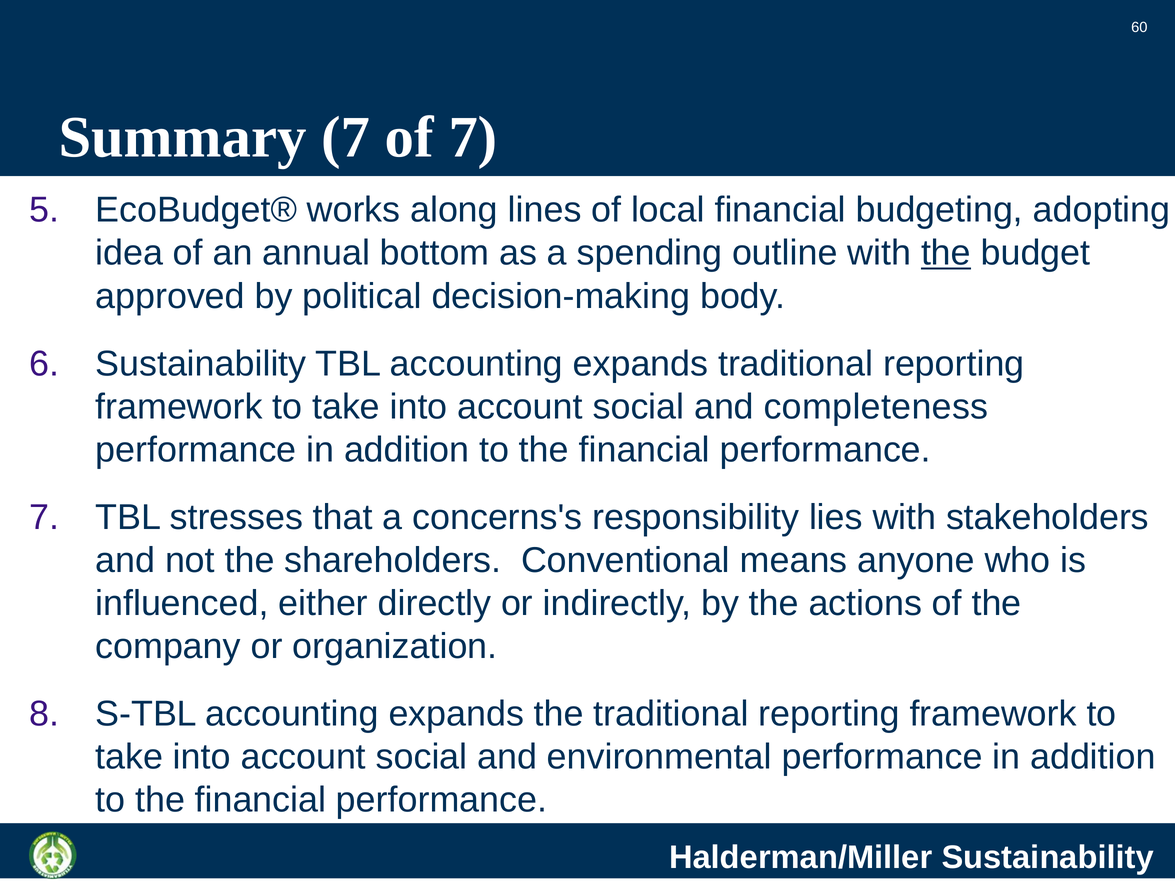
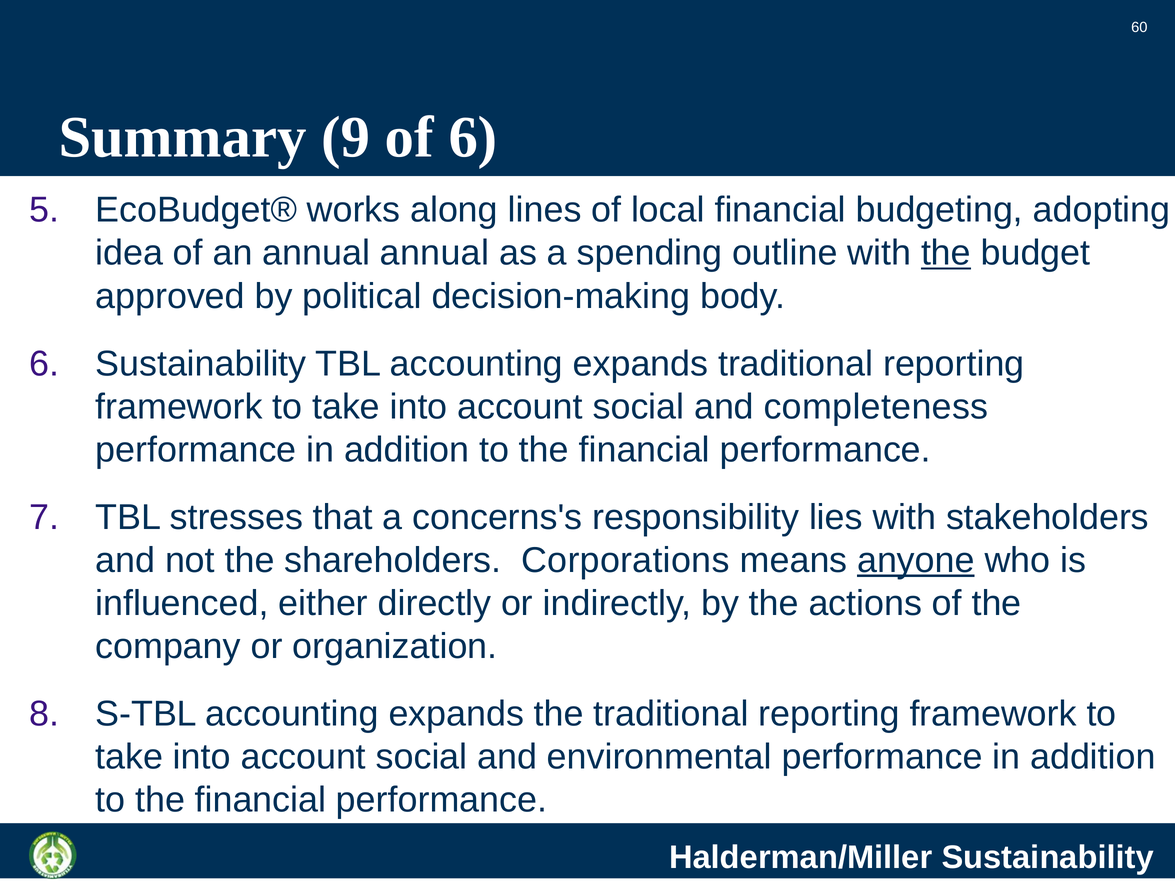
Summary 7: 7 -> 9
of 7: 7 -> 6
annual bottom: bottom -> annual
Conventional: Conventional -> Corporations
anyone underline: none -> present
